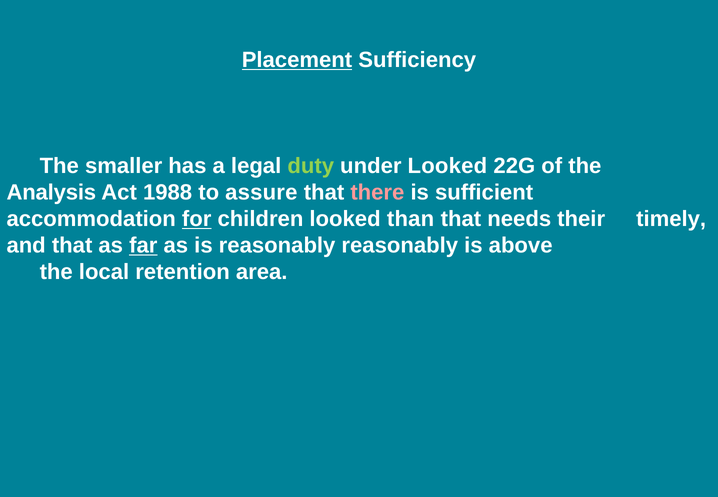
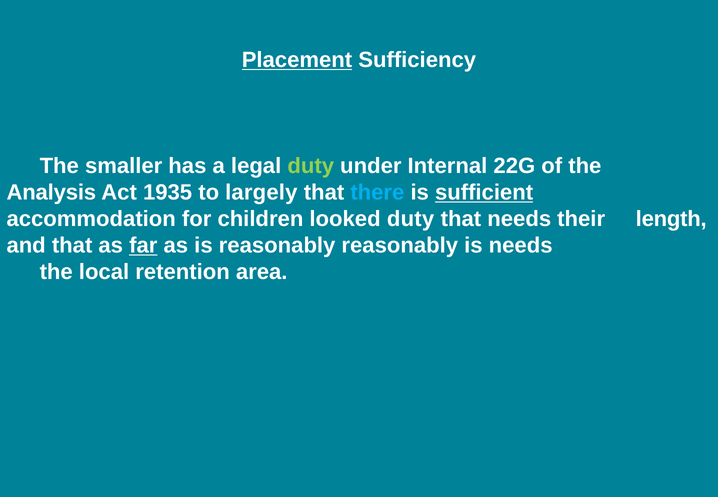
under Looked: Looked -> Internal
1988: 1988 -> 1935
assure: assure -> largely
there colour: pink -> light blue
sufficient underline: none -> present
for underline: present -> none
looked than: than -> duty
timely: timely -> length
is above: above -> needs
